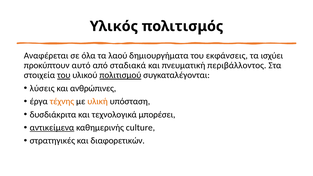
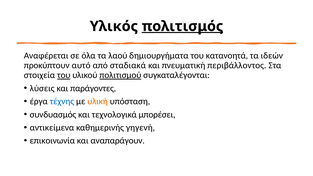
πολιτισμός underline: none -> present
εκφάνσεις: εκφάνσεις -> κατανοητά
ισχύει: ισχύει -> ιδεών
ανθρώπινες: ανθρώπινες -> παράγοντες
τέχνης colour: orange -> blue
δυσδιάκριτα: δυσδιάκριτα -> συνδυασμός
αντικείμενα underline: present -> none
culture: culture -> γηγενή
στρατηγικές: στρατηγικές -> επικοινωνία
διαφορετικών: διαφορετικών -> αναπαράγουν
